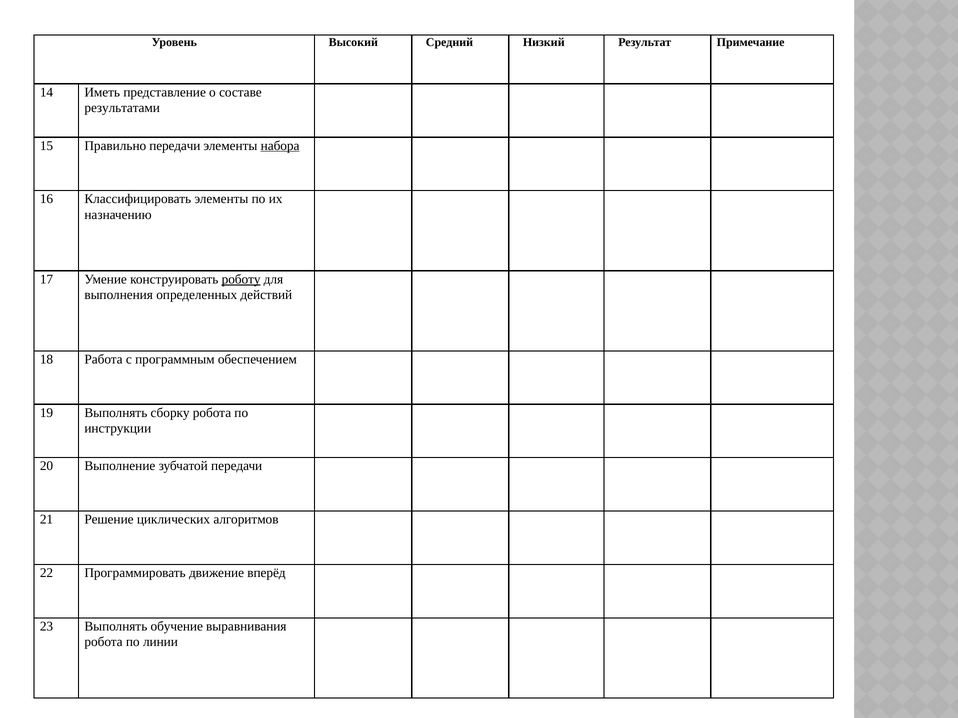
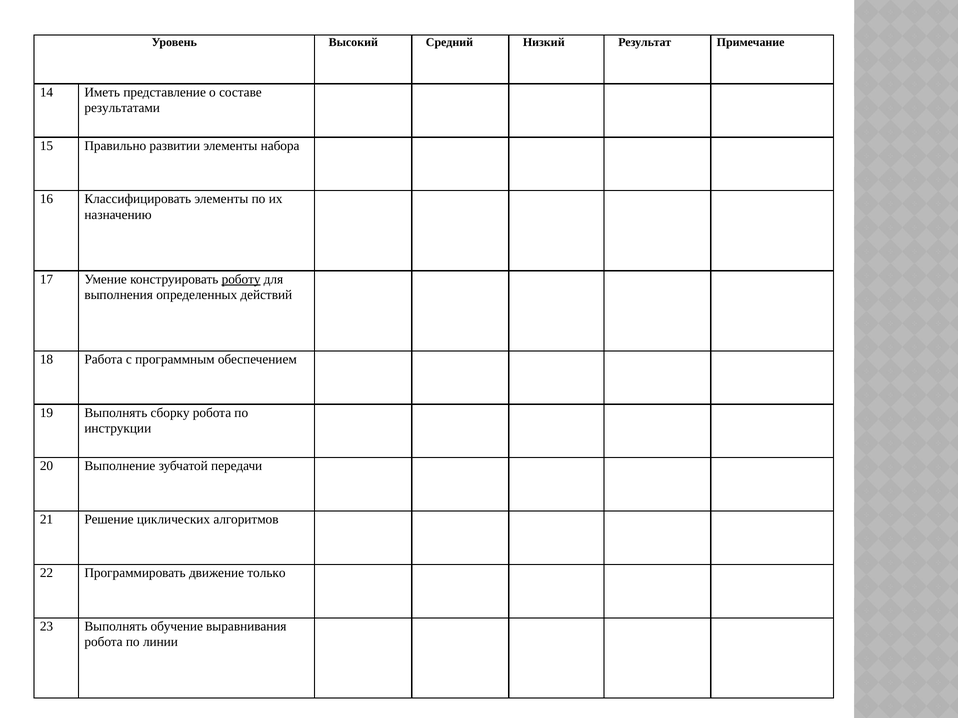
Правильно передачи: передачи -> развитии
набора underline: present -> none
вперёд: вперёд -> только
